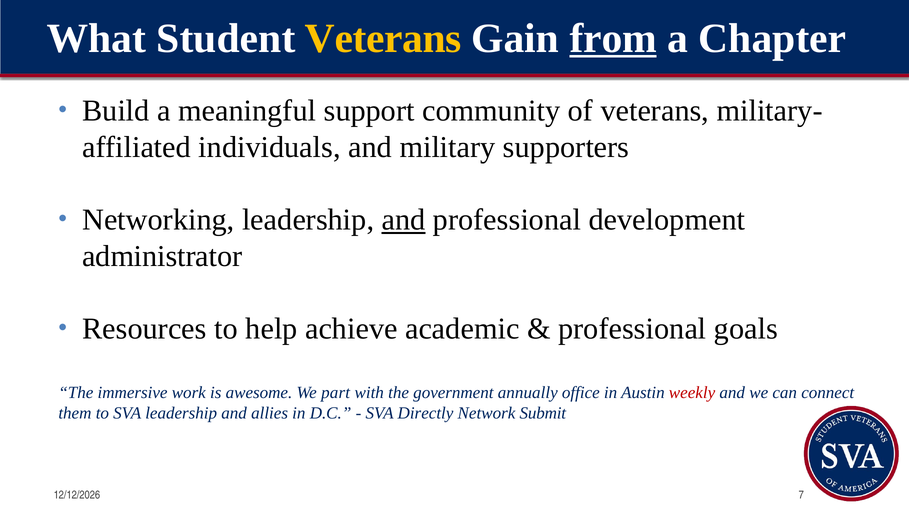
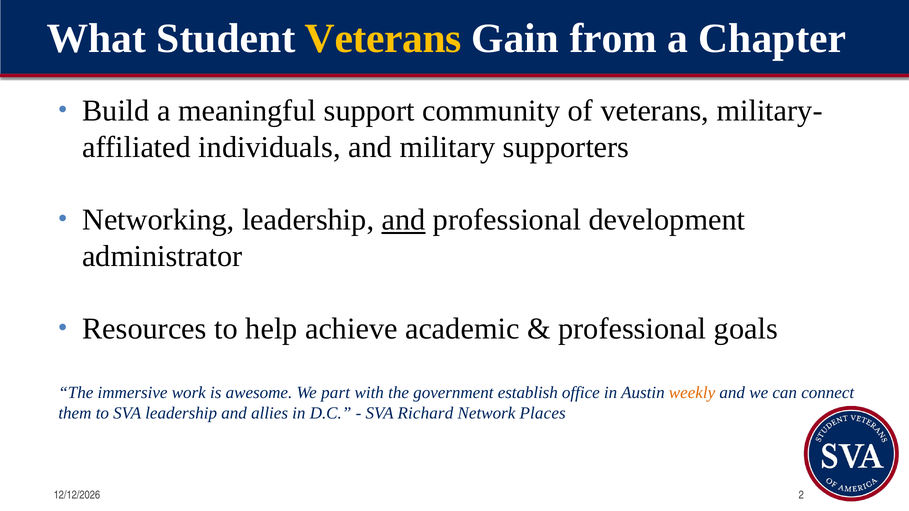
from underline: present -> none
annually: annually -> establish
weekly colour: red -> orange
Directly: Directly -> Richard
Submit: Submit -> Places
7: 7 -> 2
